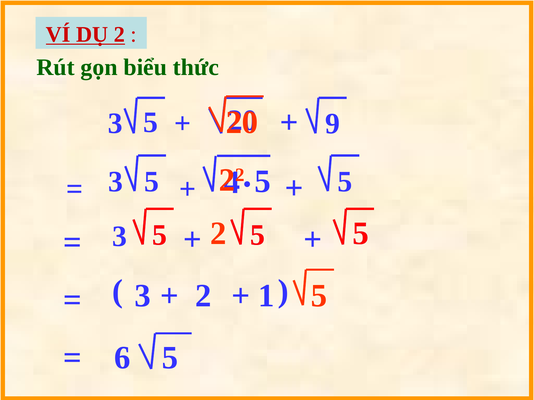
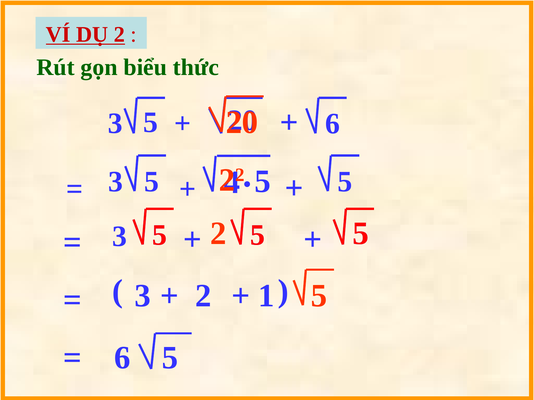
9 at (332, 124): 9 -> 6
